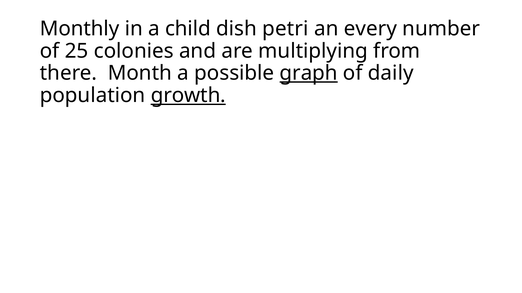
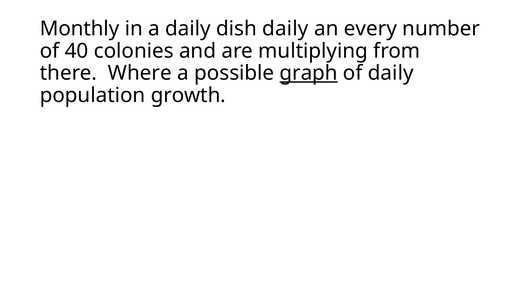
a child: child -> daily
dish petri: petri -> daily
25: 25 -> 40
Month: Month -> Where
growth underline: present -> none
